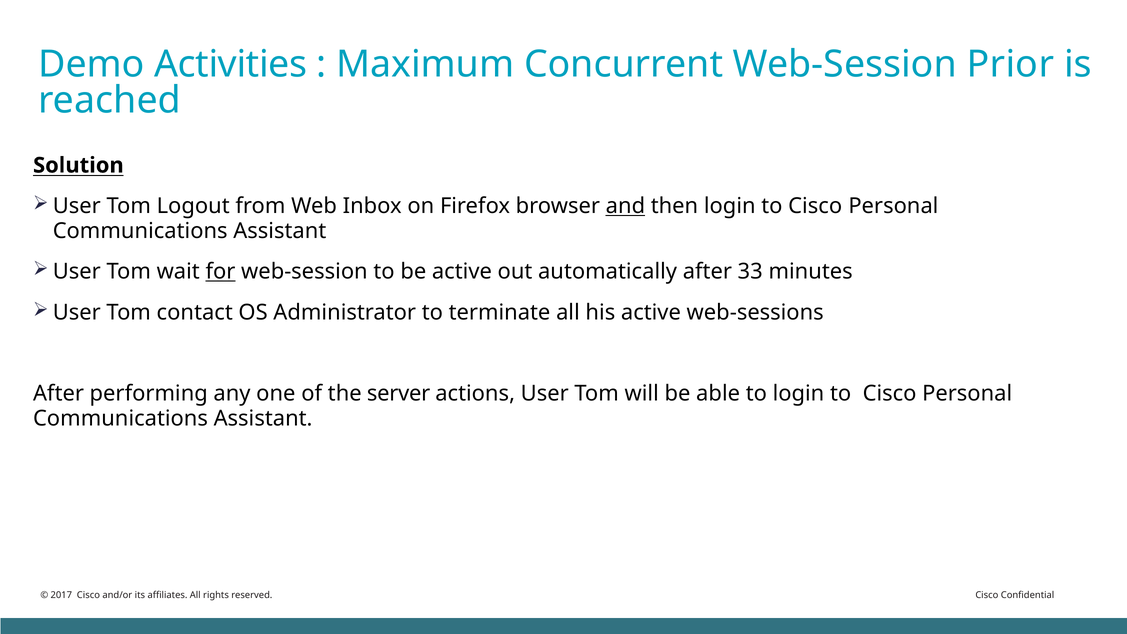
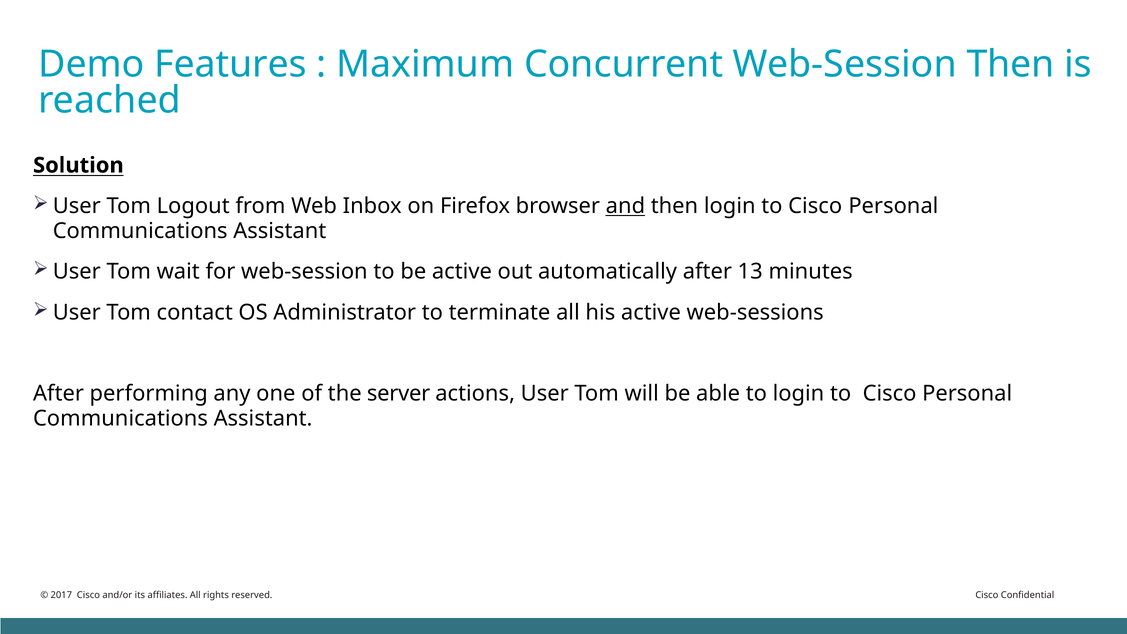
Activities: Activities -> Features
Web-Session Prior: Prior -> Then
for underline: present -> none
33: 33 -> 13
